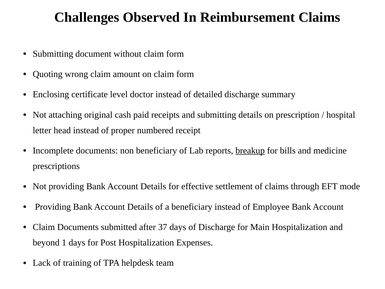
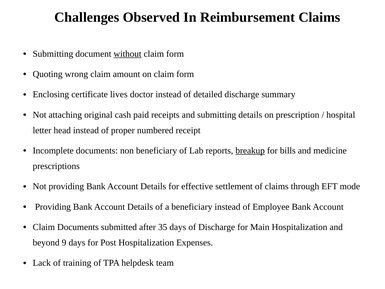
without underline: none -> present
level: level -> lives
37: 37 -> 35
1: 1 -> 9
